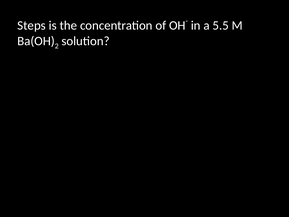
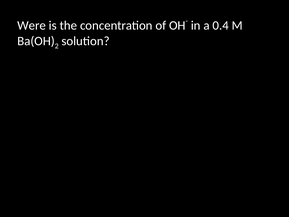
Steps: Steps -> Were
5.5: 5.5 -> 0.4
